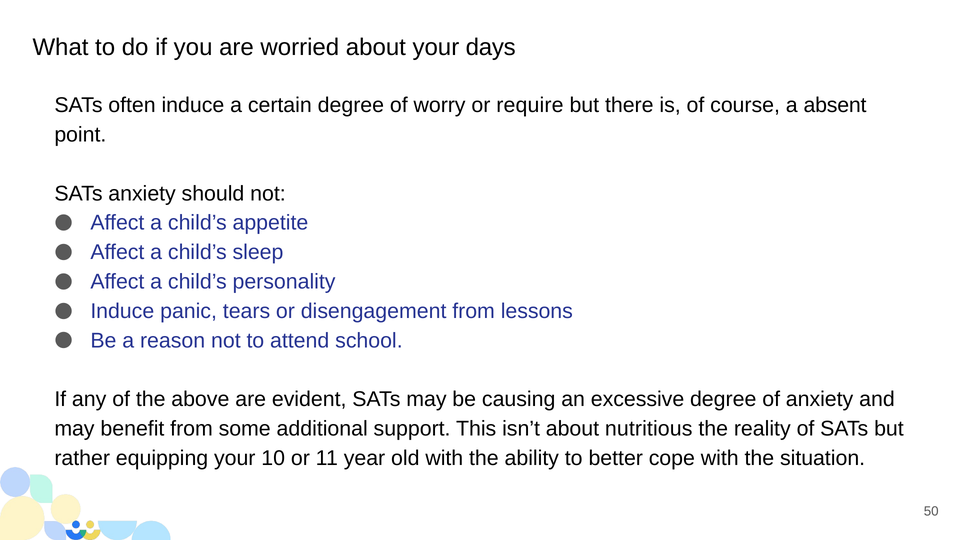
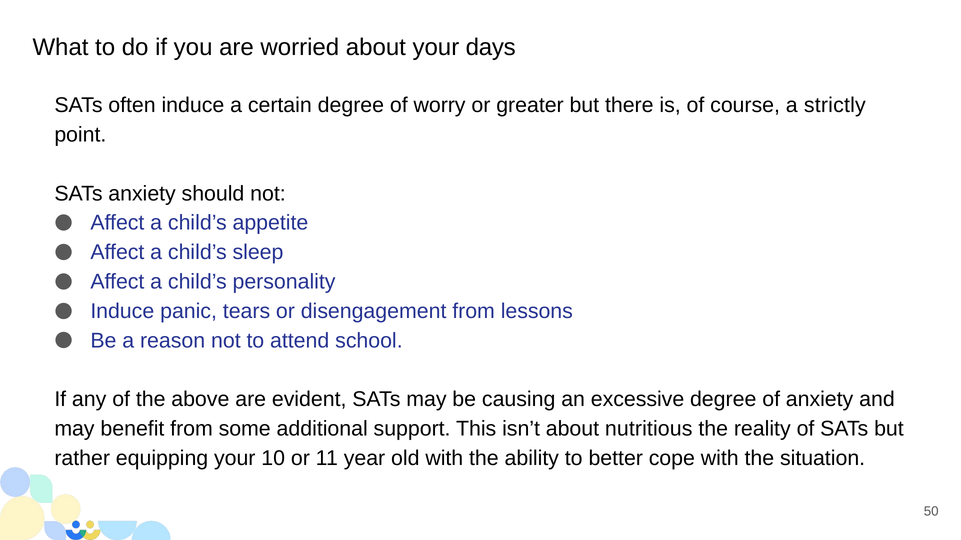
require: require -> greater
absent: absent -> strictly
